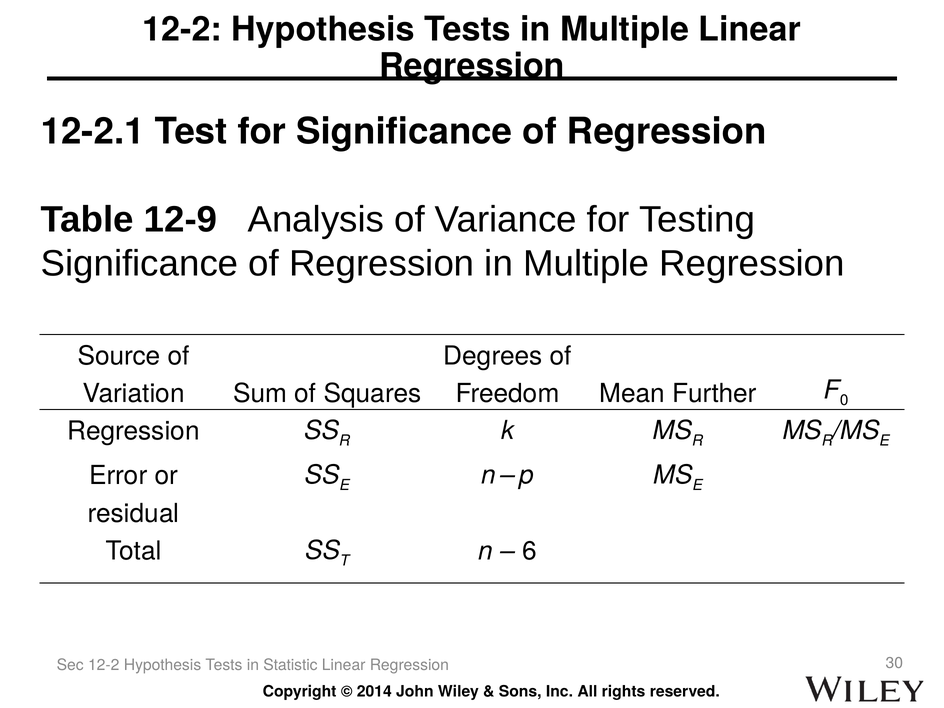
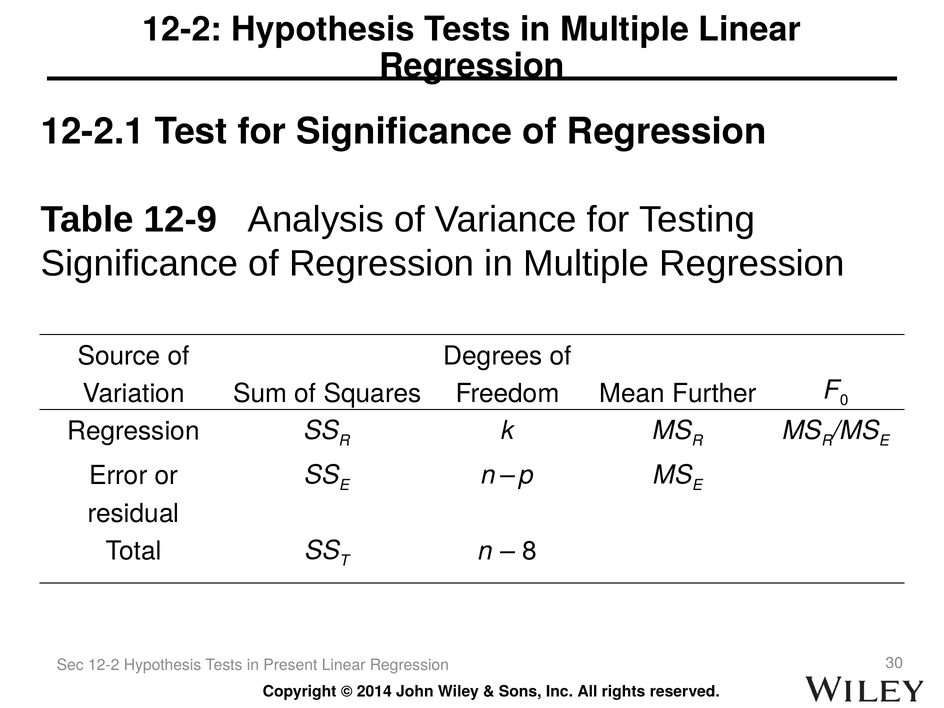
6: 6 -> 8
Statistic: Statistic -> Present
